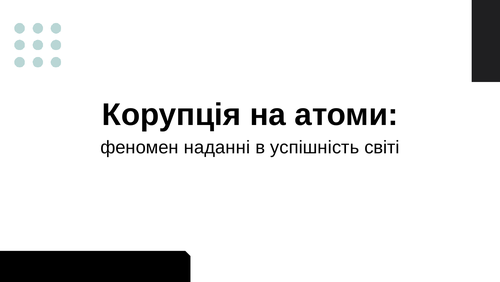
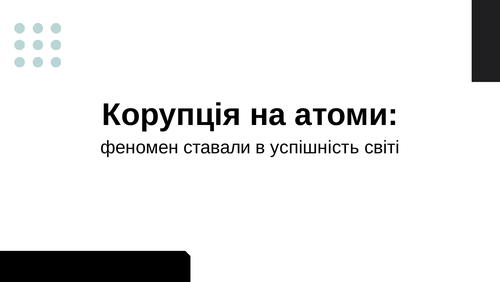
наданні: наданні -> ставали
